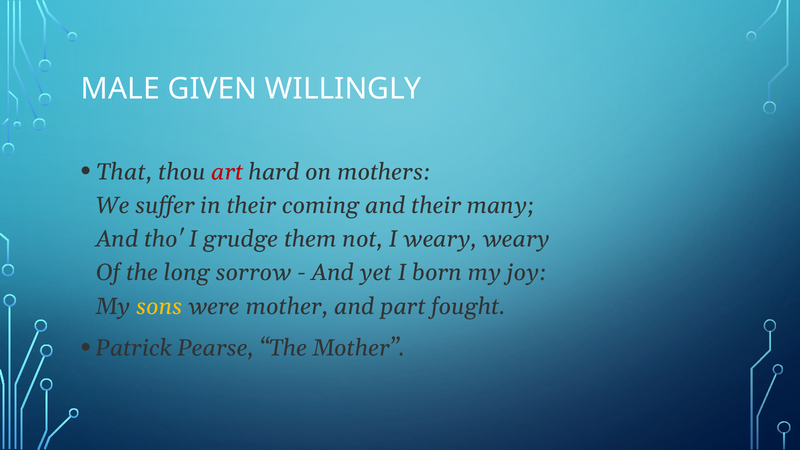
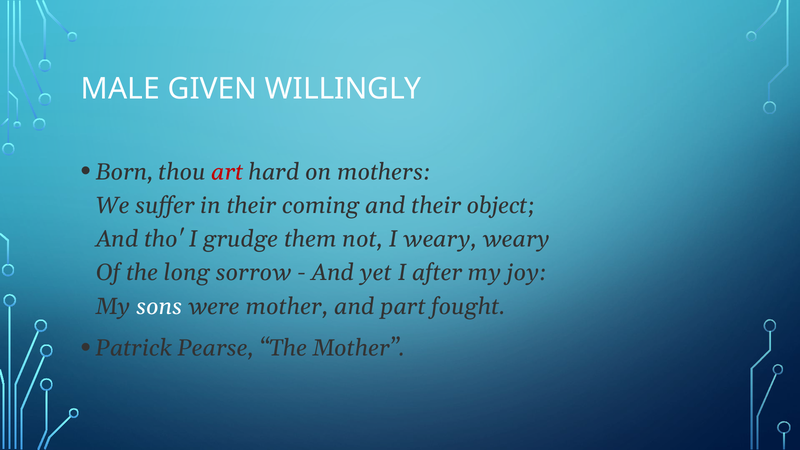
That: That -> Born
many: many -> object
born: born -> after
sons colour: yellow -> white
